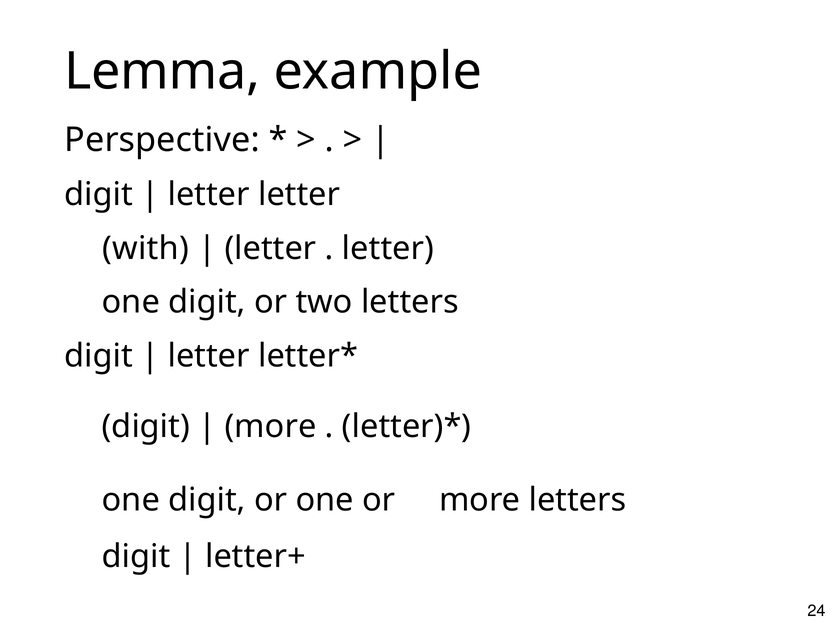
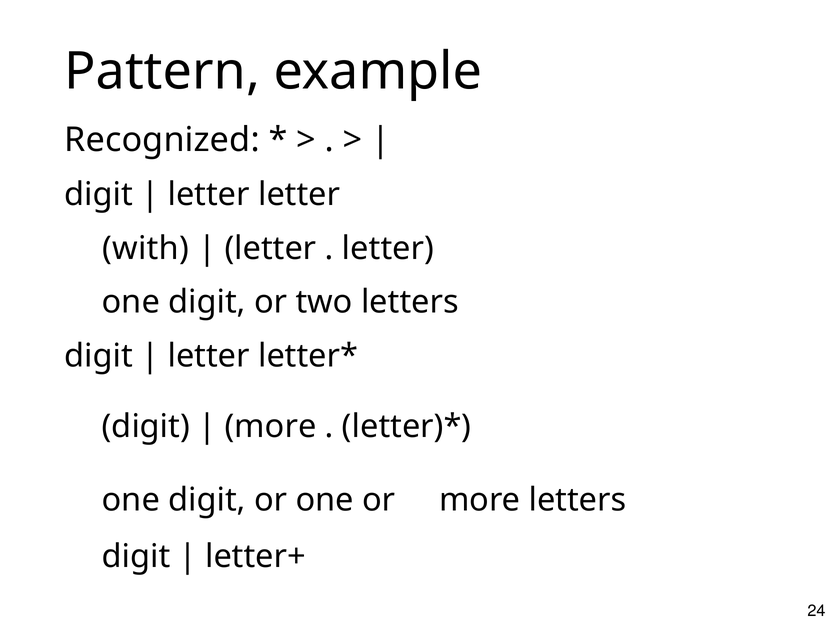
Lemma: Lemma -> Pattern
Perspective: Perspective -> Recognized
